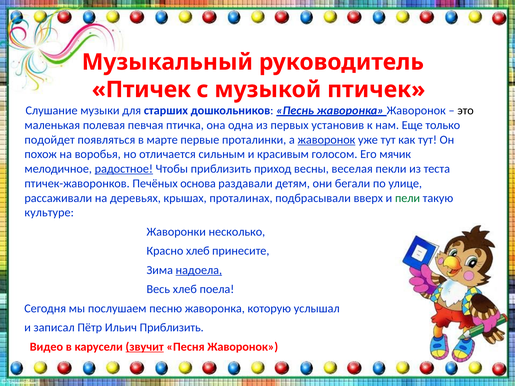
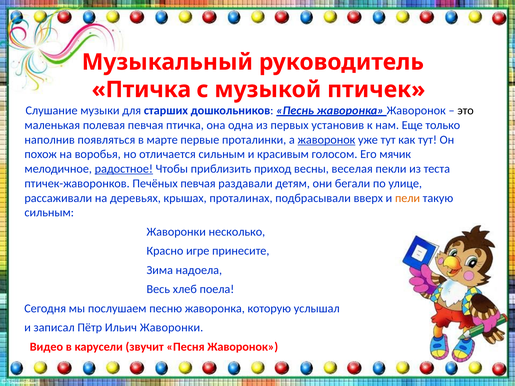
Птичек at (141, 90): Птичек -> Птичка
подойдет: подойдет -> наполнив
Печёных основа: основа -> певчая
пели colour: green -> orange
культуре at (49, 213): культуре -> сильным
Красно хлеб: хлеб -> игре
надоела underline: present -> none
Ильич Приблизить: Приблизить -> Жаворонки
звучит underline: present -> none
